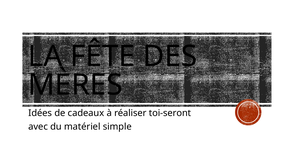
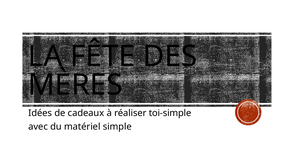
toi-seront: toi-seront -> toi-simple
